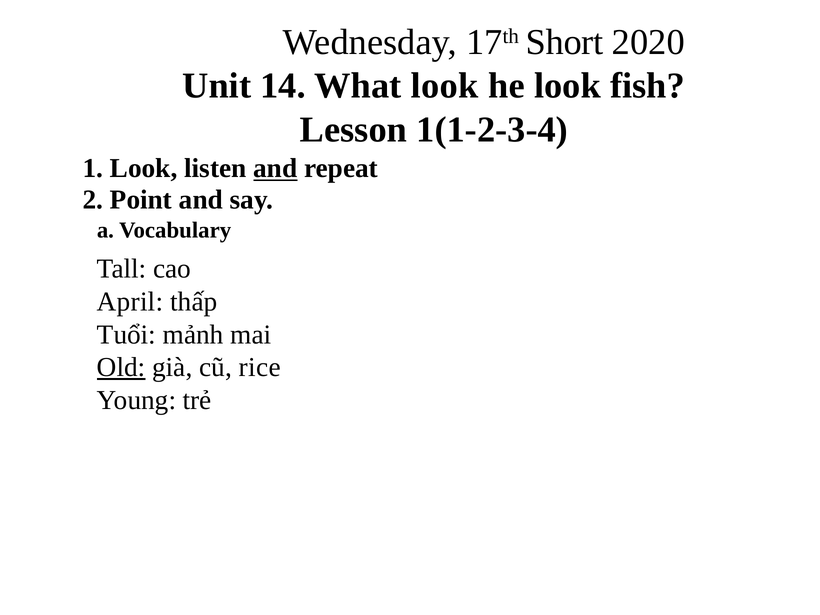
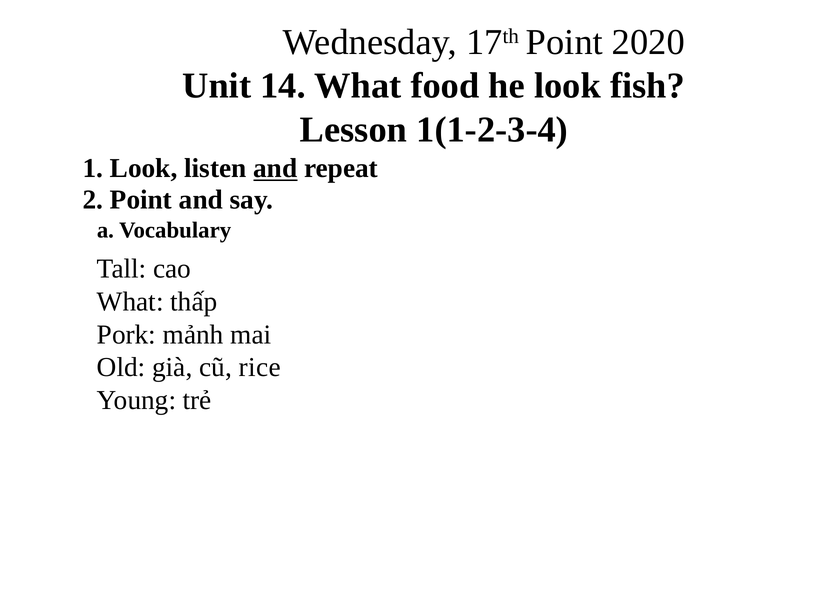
17th Short: Short -> Point
What look: look -> food
April at (130, 302): April -> What
Tuổi: Tuổi -> Pork
Old underline: present -> none
